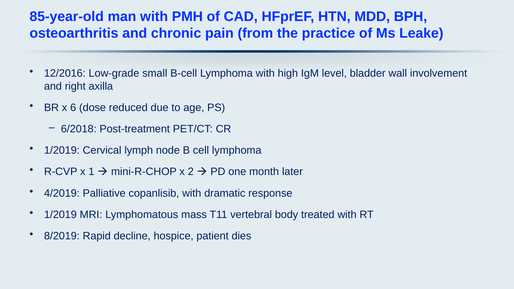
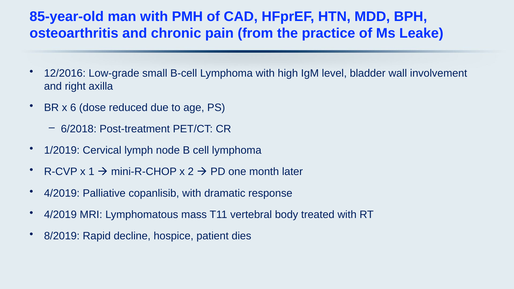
1/2019 at (60, 215): 1/2019 -> 4/2019
